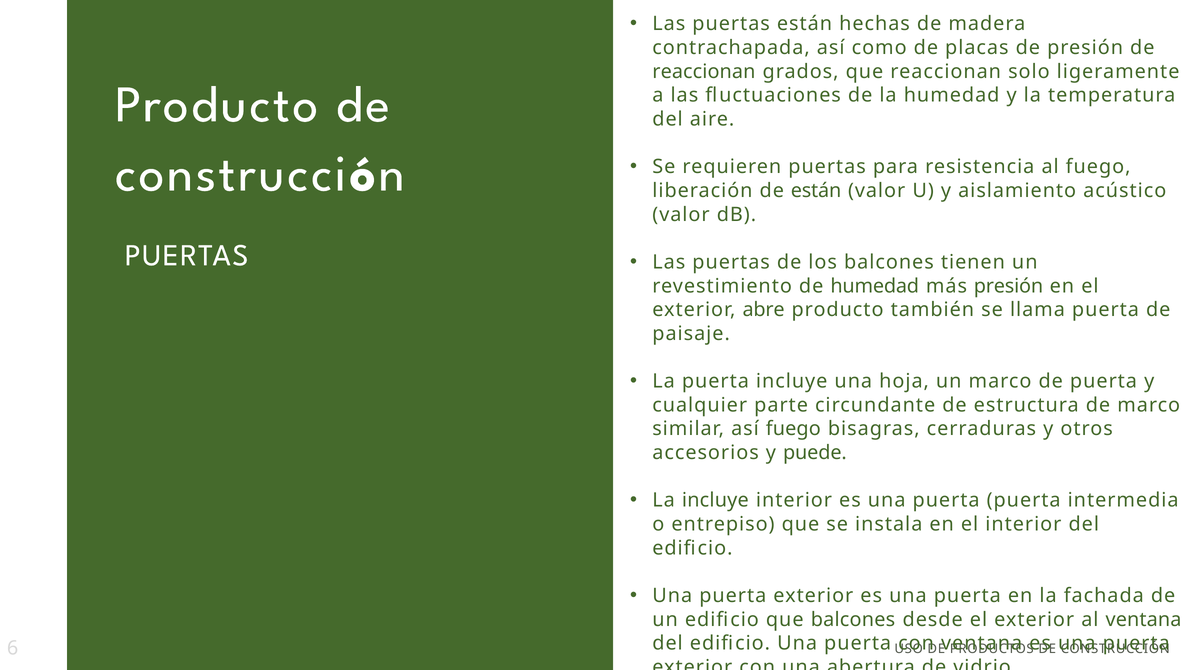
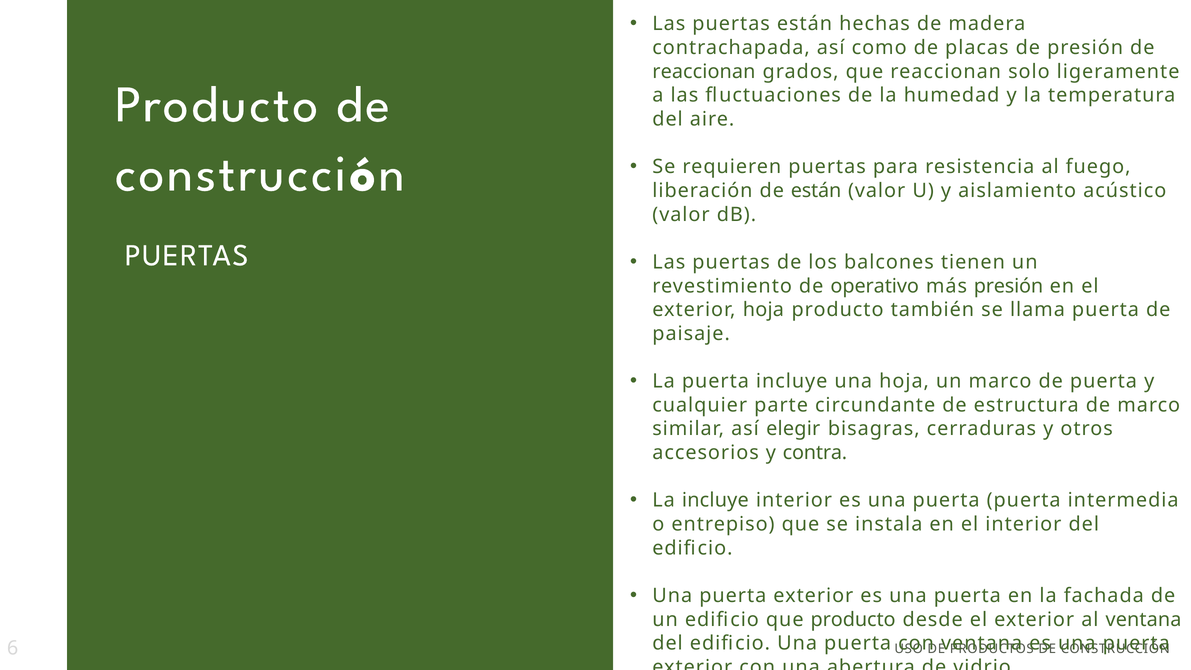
de humedad: humedad -> operativo
exterior abre: abre -> hoja
así fuego: fuego -> elegir
puede: puede -> contra
que balcones: balcones -> producto
